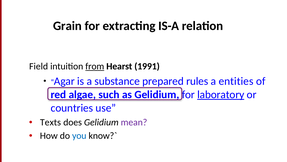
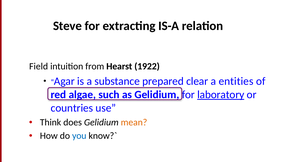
Grain: Grain -> Steve
from underline: present -> none
1991: 1991 -> 1922
rules: rules -> clear
Texts: Texts -> Think
mean colour: purple -> orange
